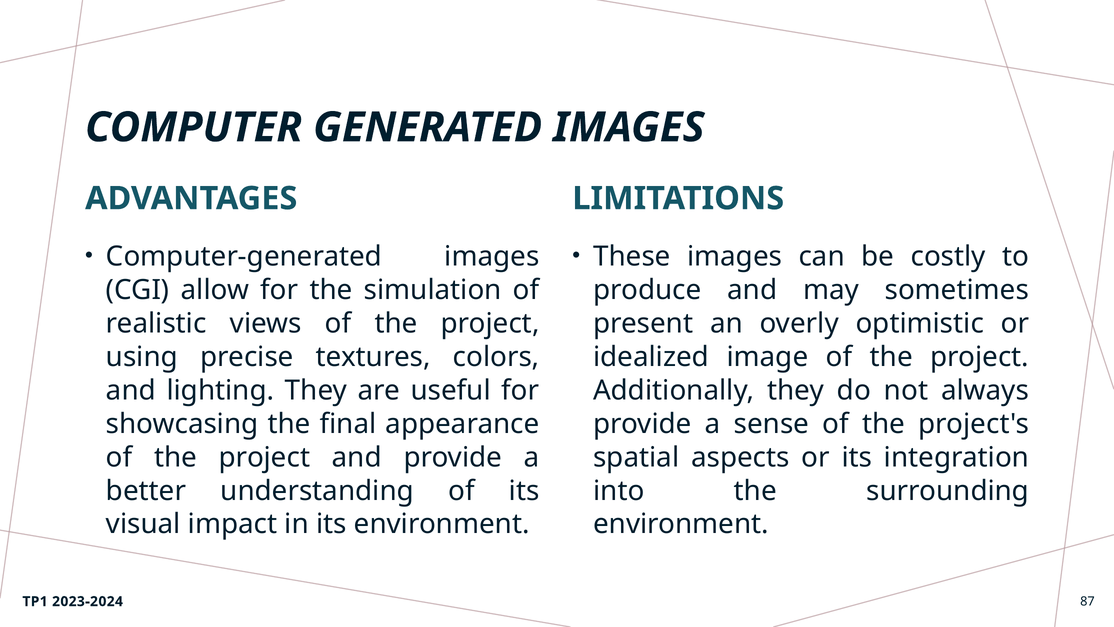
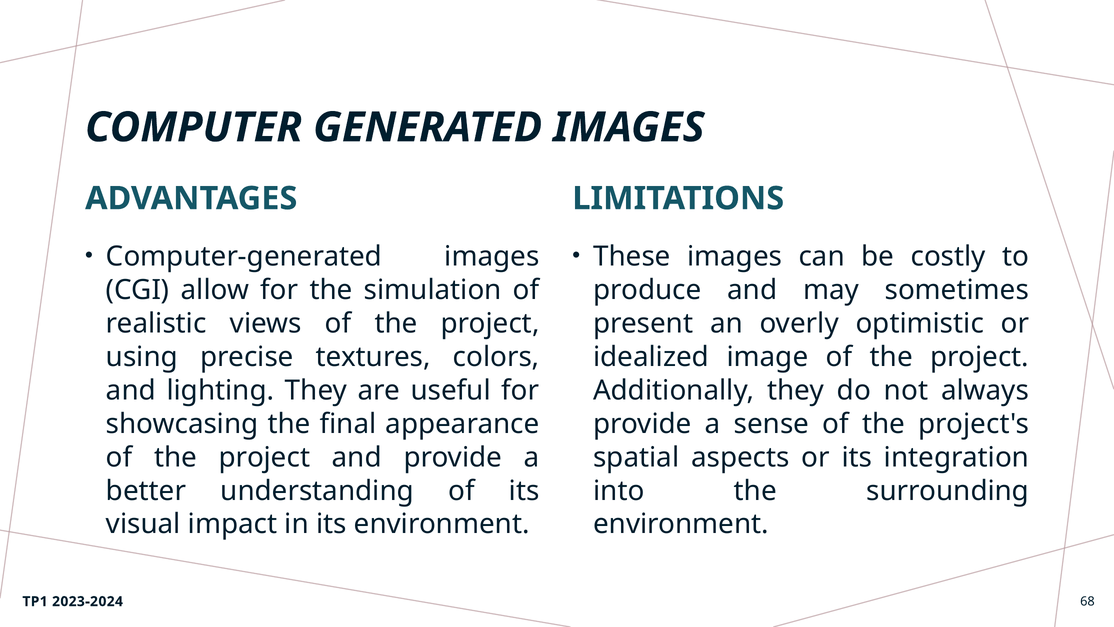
87: 87 -> 68
